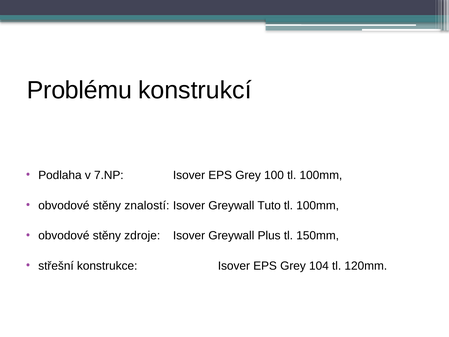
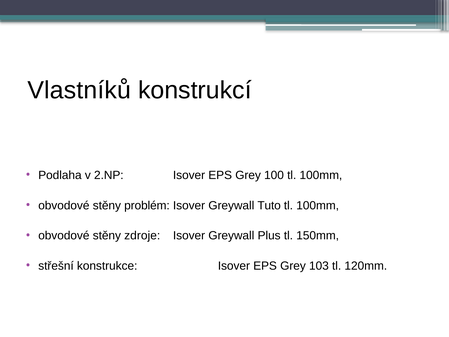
Problému: Problému -> Vlastníků
7.NP: 7.NP -> 2.NP
znalostí: znalostí -> problém
104: 104 -> 103
